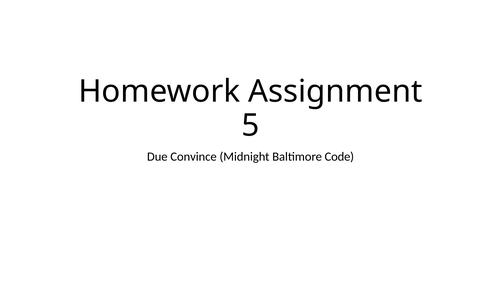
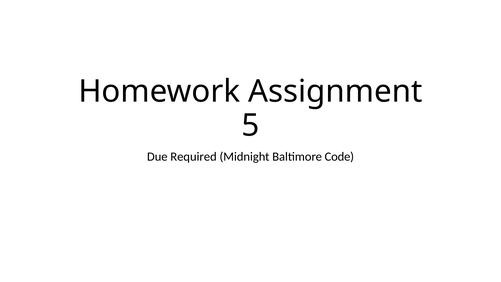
Convince: Convince -> Required
